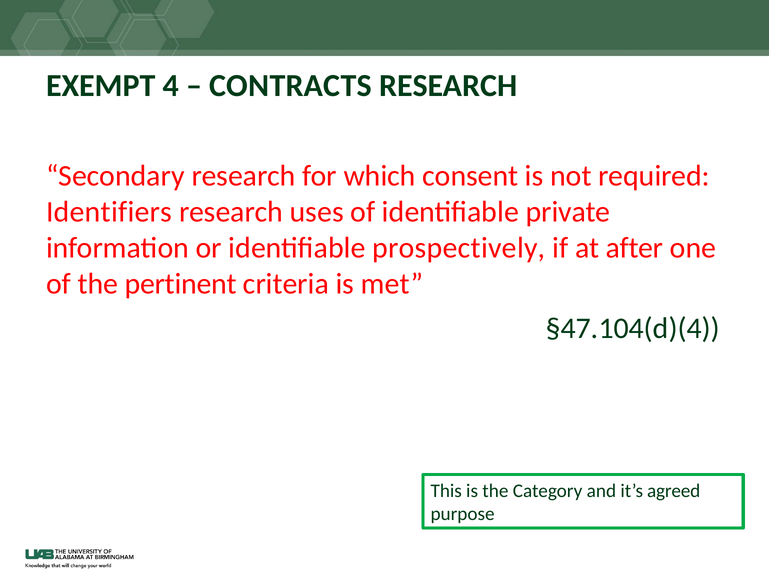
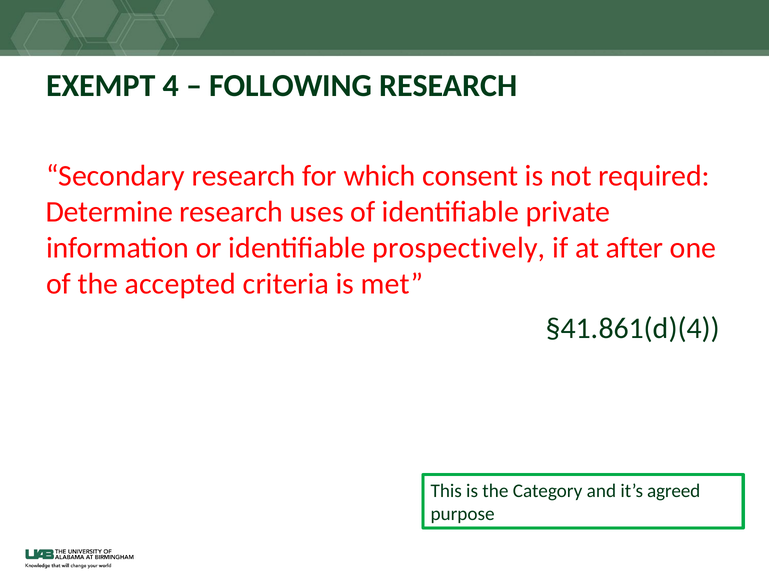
CONTRACTS: CONTRACTS -> FOLLOWING
Identifiers: Identifiers -> Determine
pertinent: pertinent -> accepted
§47.104(d)(4: §47.104(d)(4 -> §41.861(d)(4
